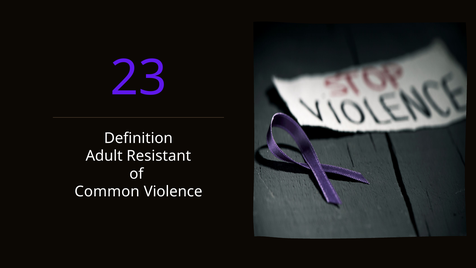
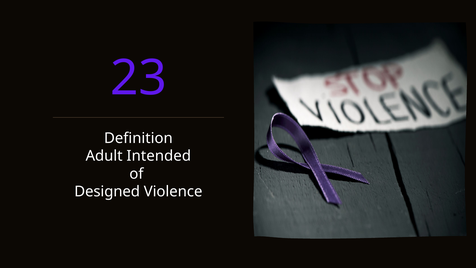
Resistant: Resistant -> Intended
Common: Common -> Designed
